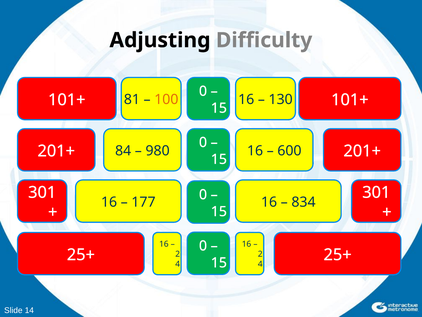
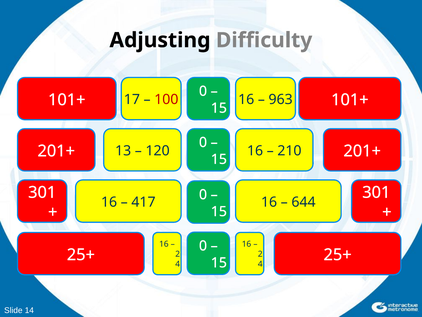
81: 81 -> 17
100 colour: orange -> red
130: 130 -> 963
84: 84 -> 13
980: 980 -> 120
600: 600 -> 210
177: 177 -> 417
834: 834 -> 644
